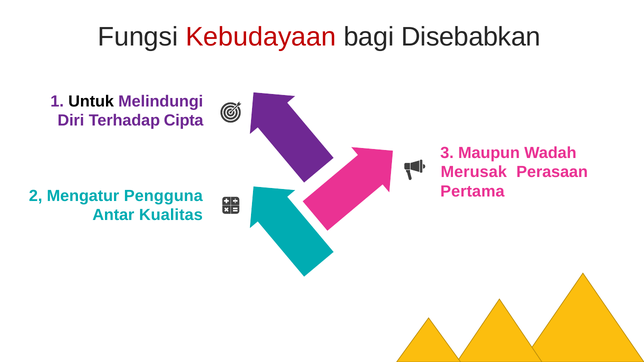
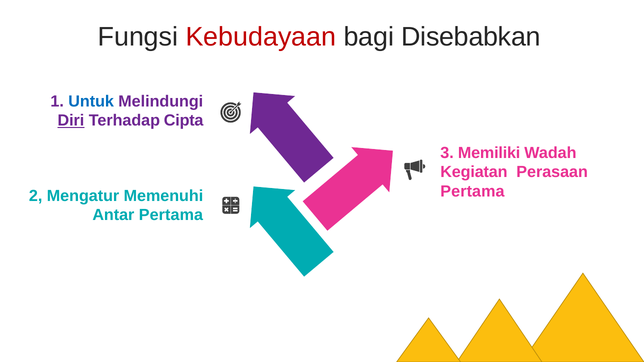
Untuk colour: black -> blue
Diri underline: none -> present
Maupun: Maupun -> Memiliki
Merusak: Merusak -> Kegiatan
Pengguna: Pengguna -> Memenuhi
Antar Kualitas: Kualitas -> Pertama
